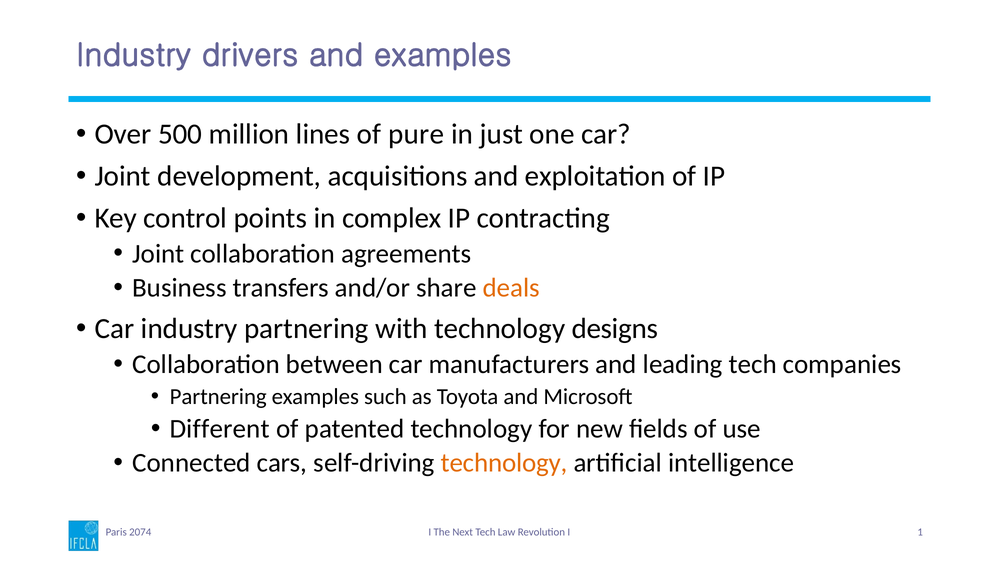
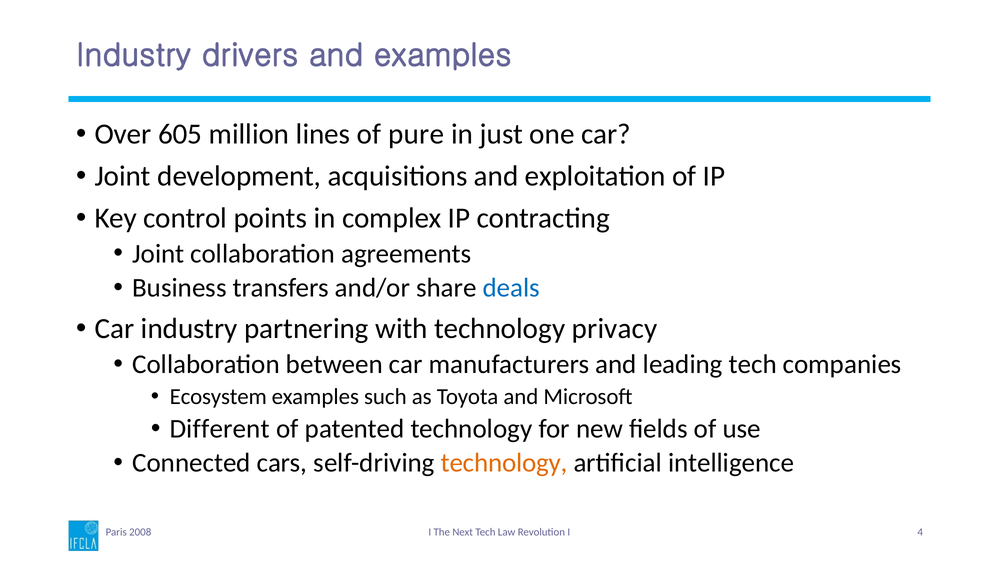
500: 500 -> 605
deals colour: orange -> blue
designs: designs -> privacy
Partnering at (218, 396): Partnering -> Ecosystem
2074: 2074 -> 2008
1: 1 -> 4
